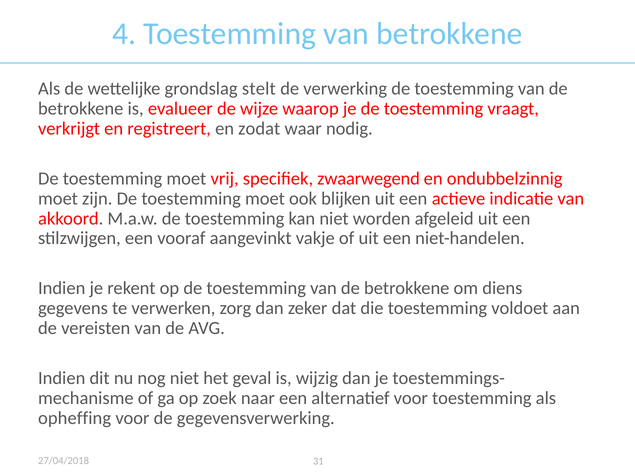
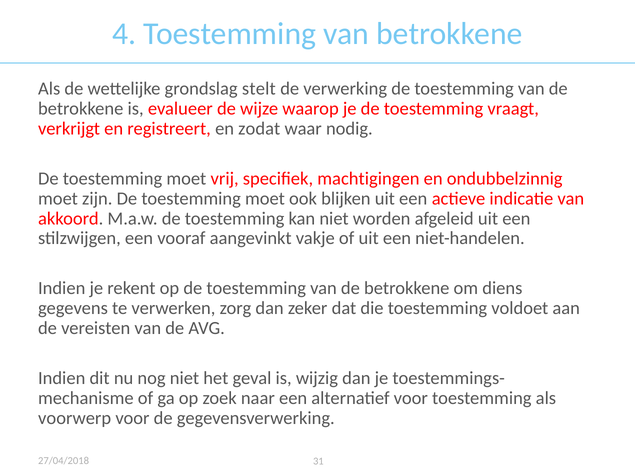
zwaarwegend: zwaarwegend -> machtigingen
opheffing: opheffing -> voorwerp
